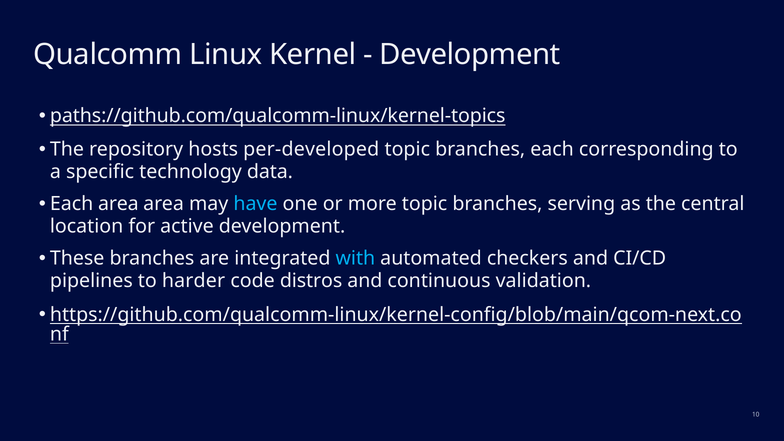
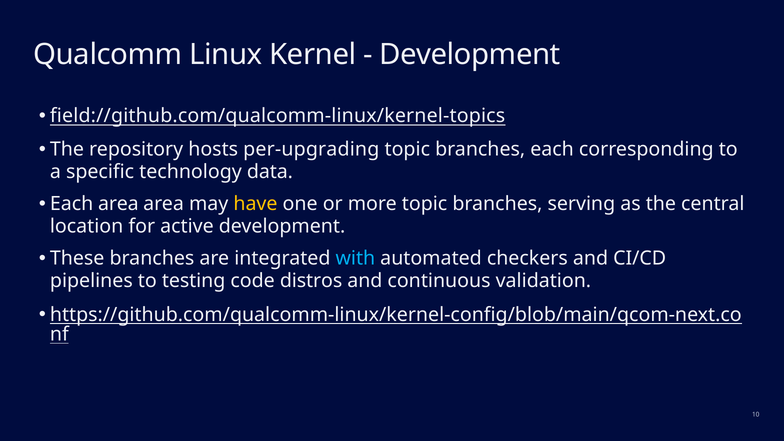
paths://github.com/qualcomm-linux/kernel-topics: paths://github.com/qualcomm-linux/kernel-topics -> field://github.com/qualcomm-linux/kernel-topics
per-developed: per-developed -> per-upgrading
have colour: light blue -> yellow
harder: harder -> testing
